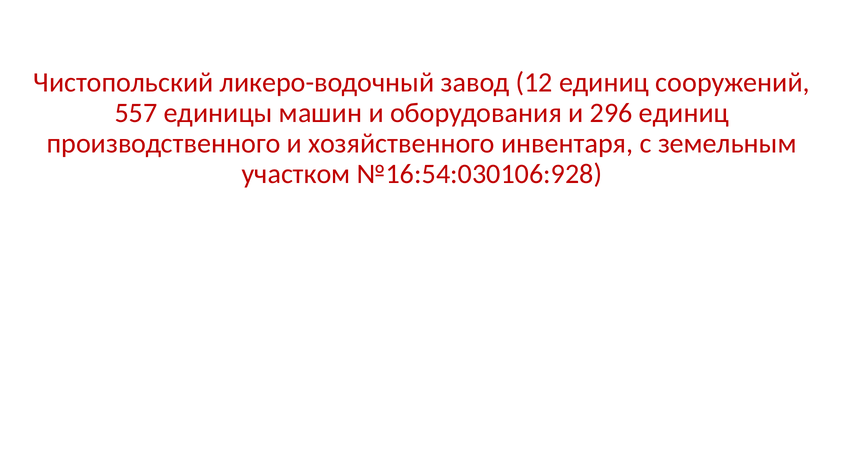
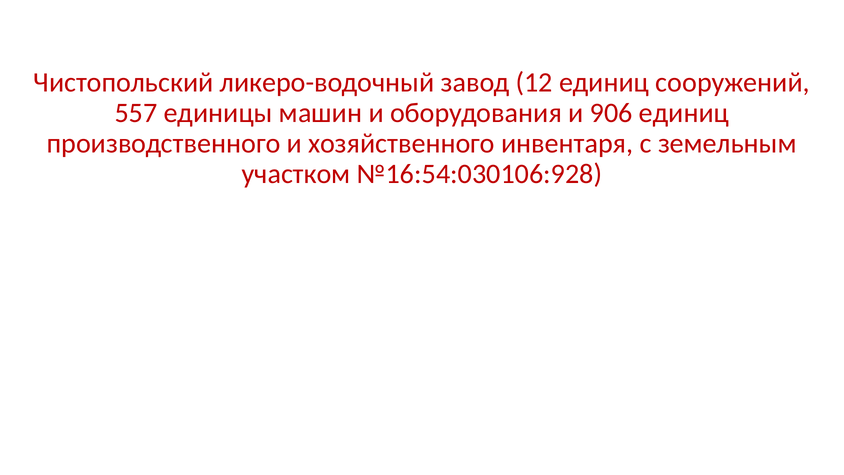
296: 296 -> 906
